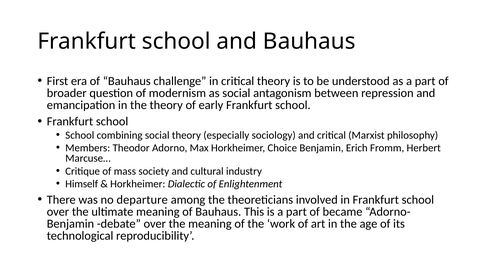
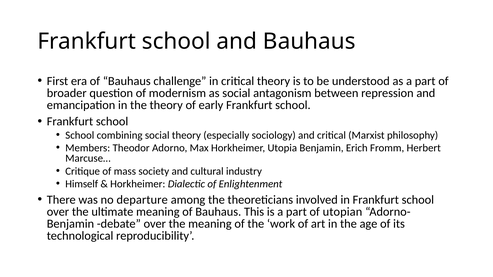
Choice: Choice -> Utopia
became: became -> utopian
